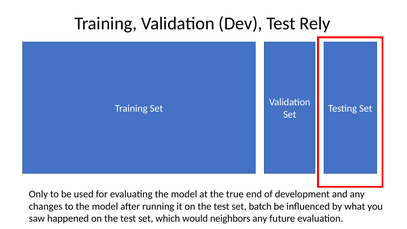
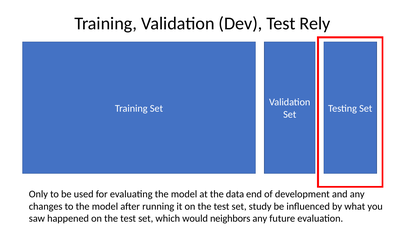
true: true -> data
batch: batch -> study
